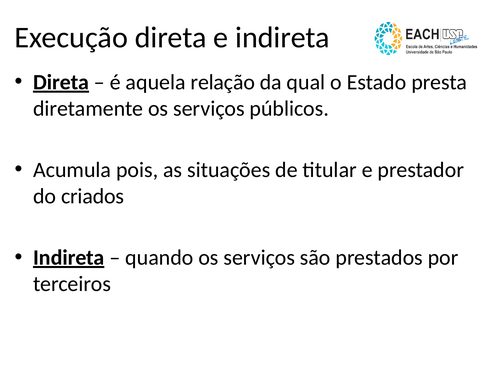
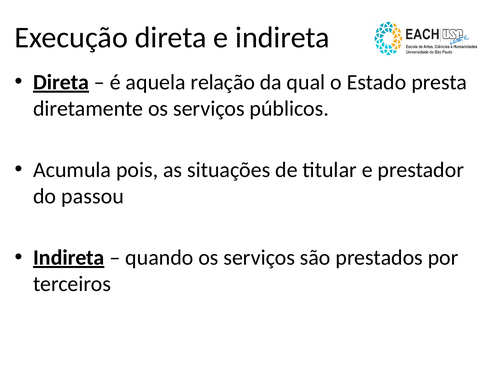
criados: criados -> passou
